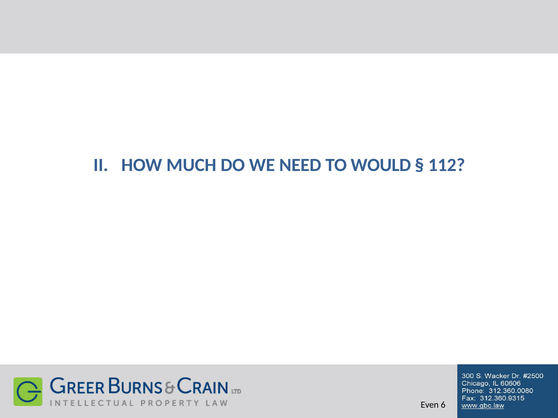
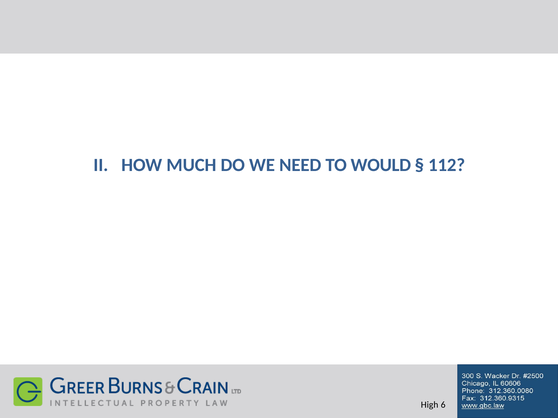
Even: Even -> High
